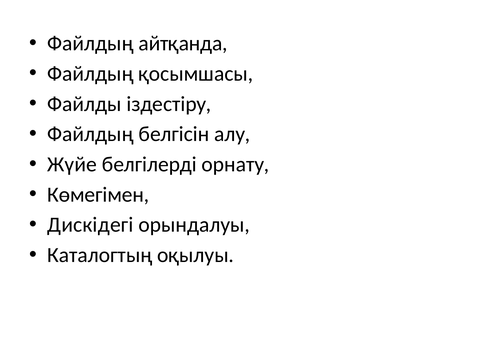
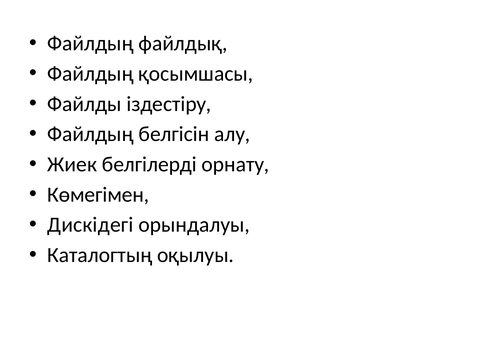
айтқанда: айтқанда -> файлдық
Жүйе: Жүйе -> Жиек
